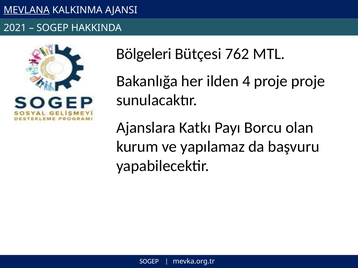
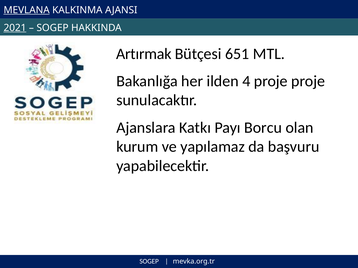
2021 underline: none -> present
Bölgeleri: Bölgeleri -> Artırmak
762: 762 -> 651
